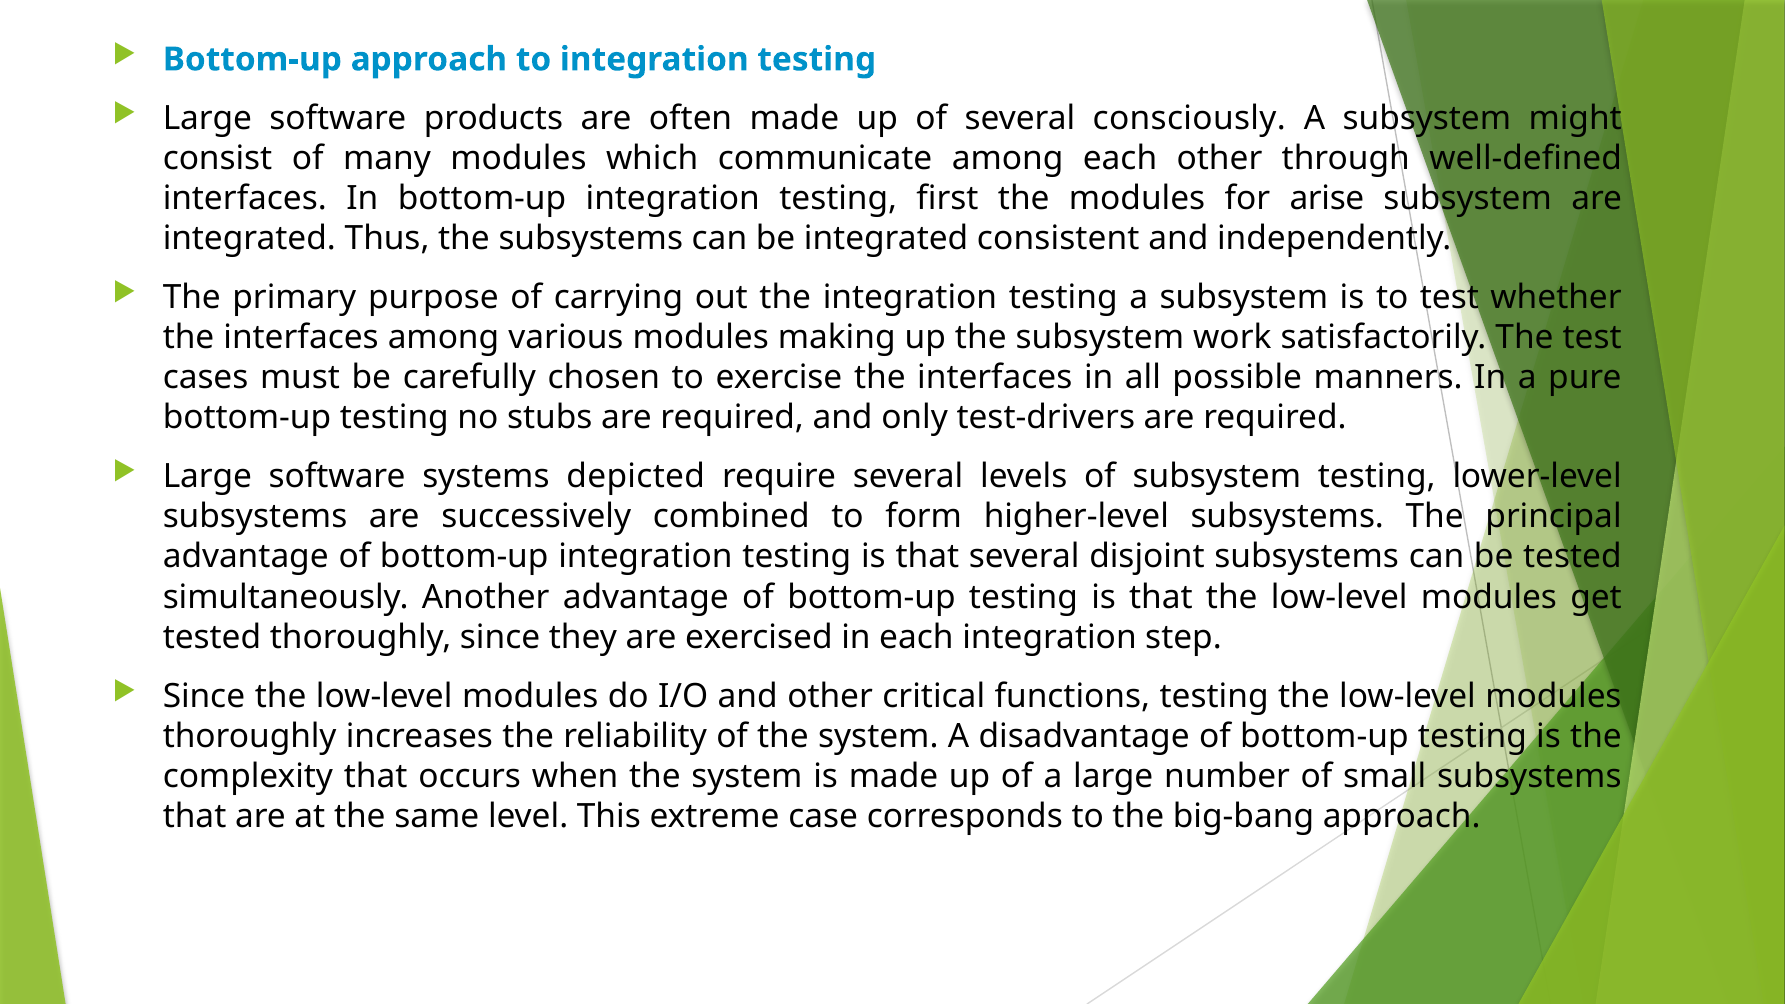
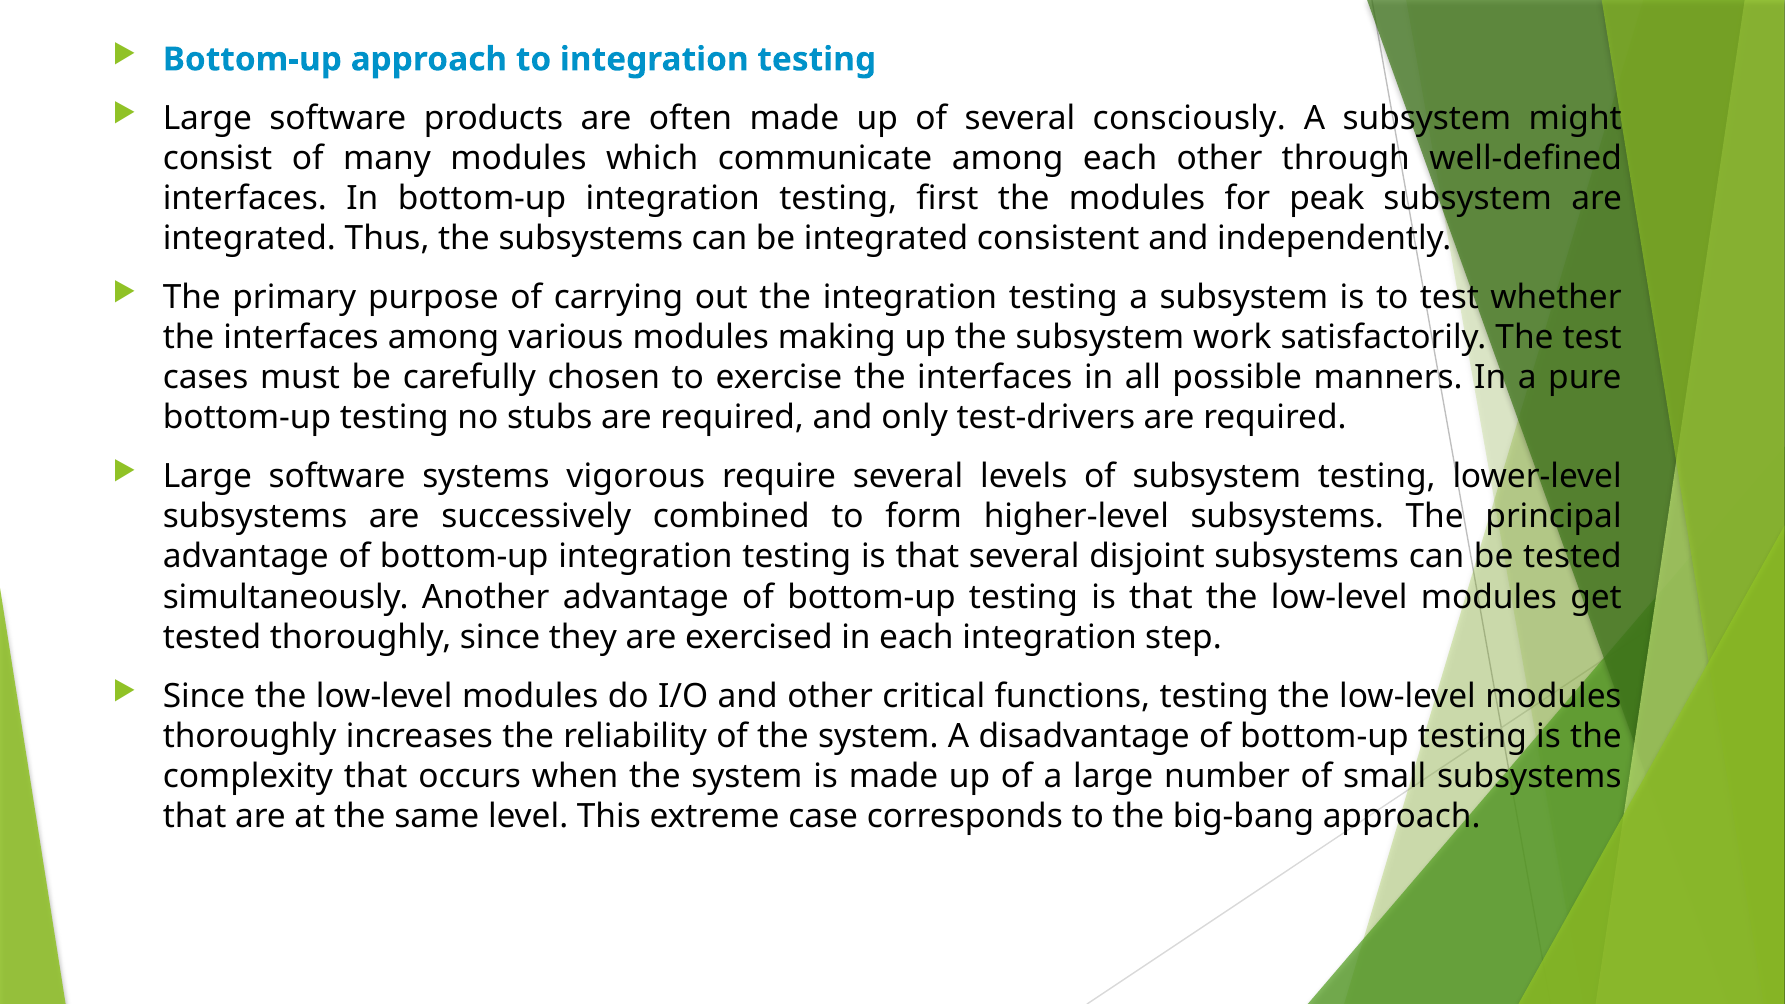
arise: arise -> peak
depicted: depicted -> vigorous
